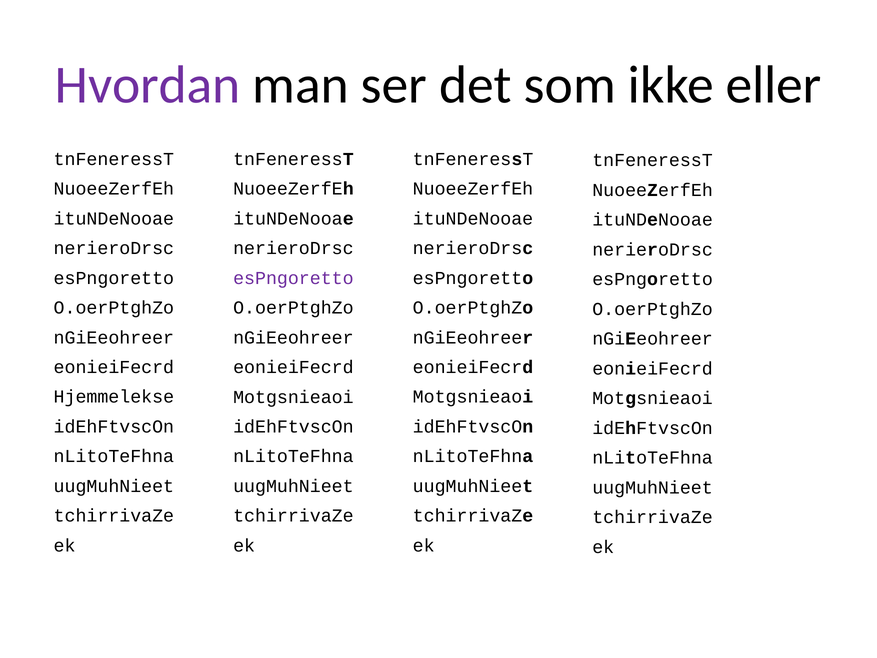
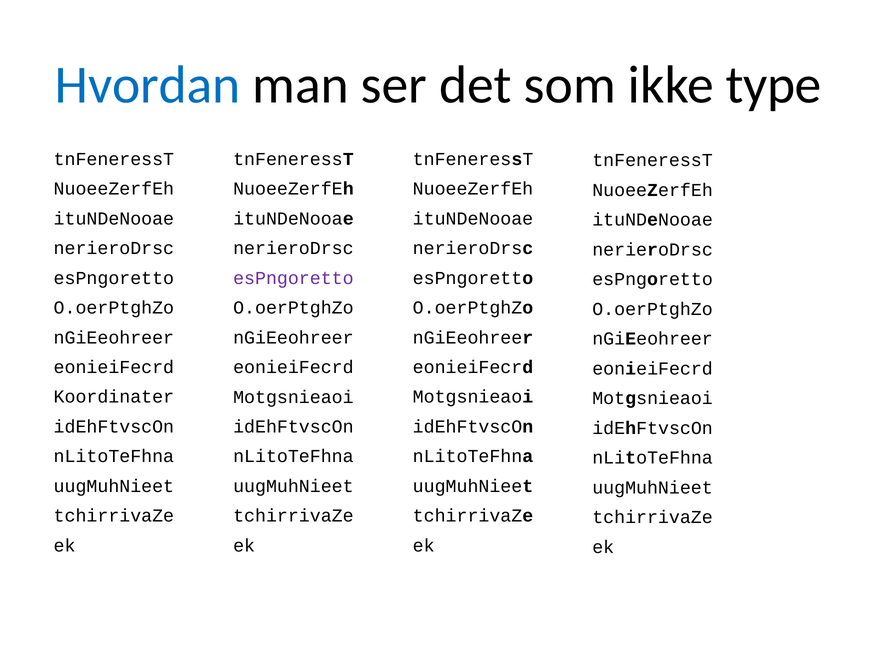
Hvordan colour: purple -> blue
eller: eller -> type
Hjemmelekse: Hjemmelekse -> Koordinater
